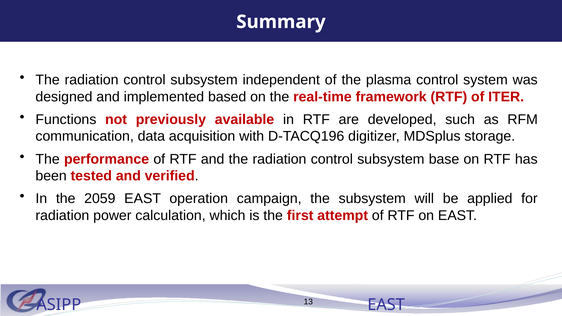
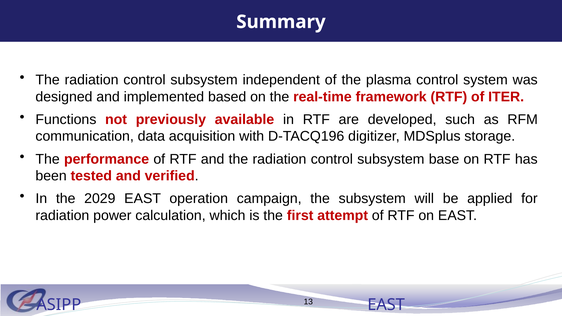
2059: 2059 -> 2029
